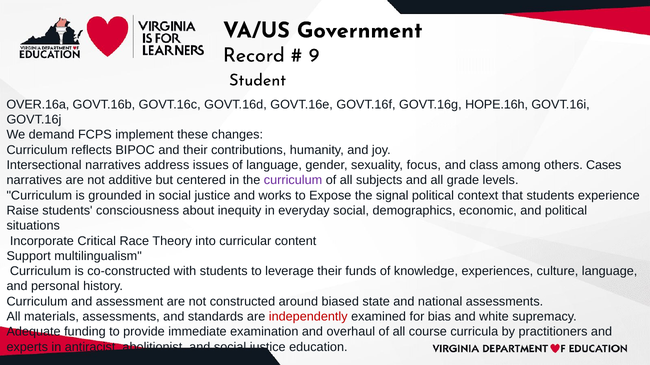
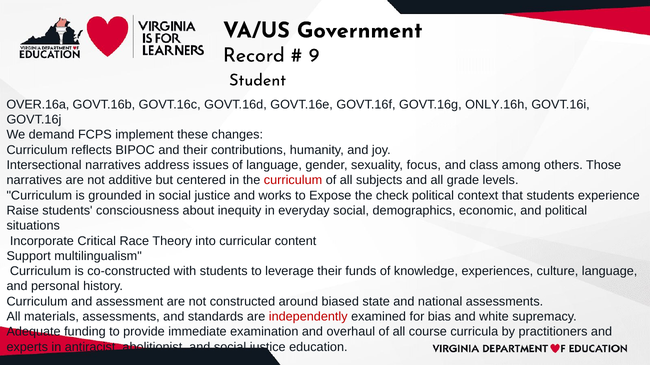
HOPE.16h: HOPE.16h -> ONLY.16h
Cases: Cases -> Those
curriculum at (293, 181) colour: purple -> red
signal: signal -> check
